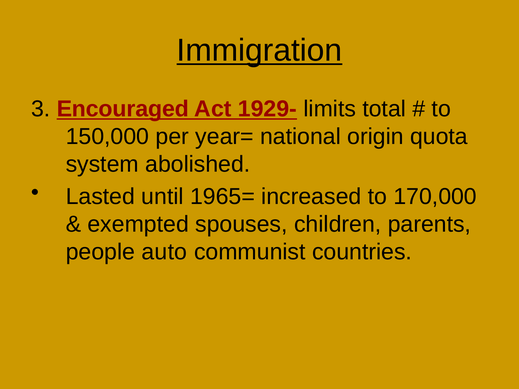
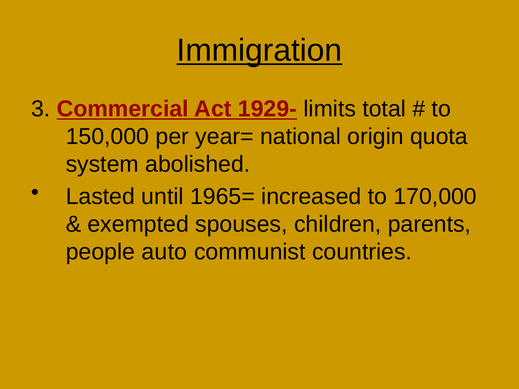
Encouraged: Encouraged -> Commercial
